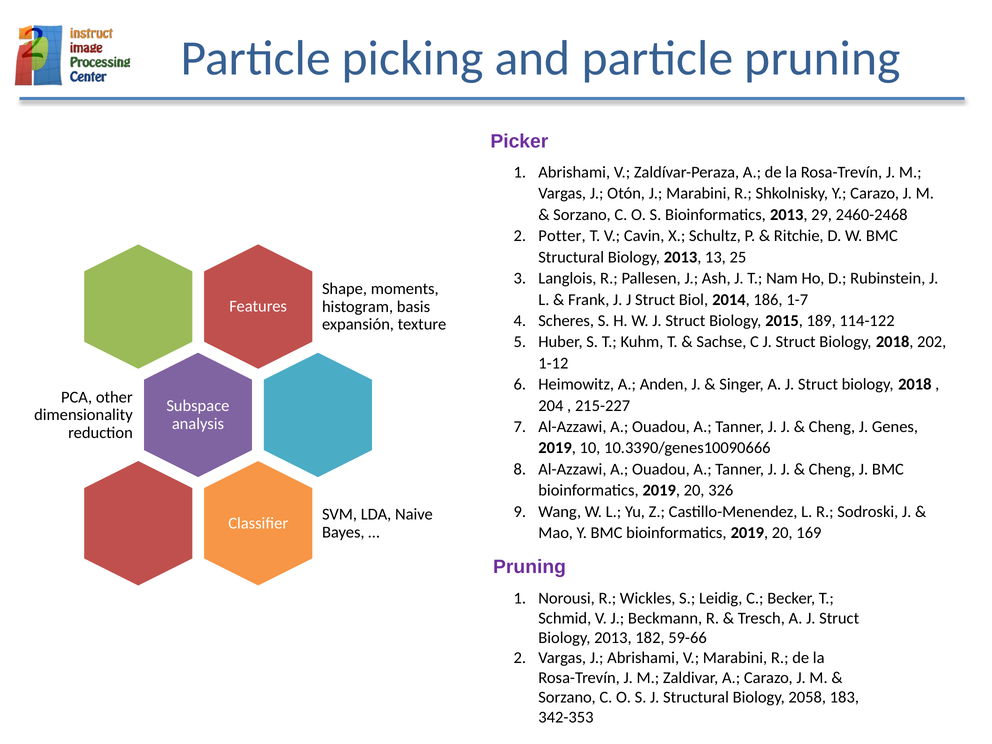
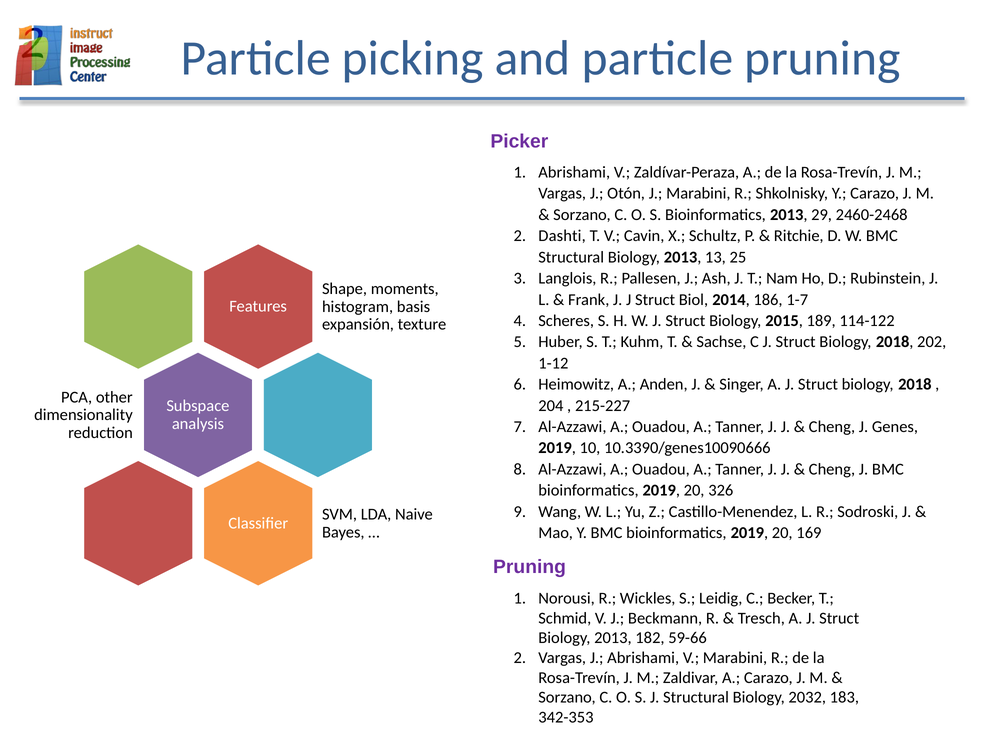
Potter: Potter -> Dashti
2058: 2058 -> 2032
